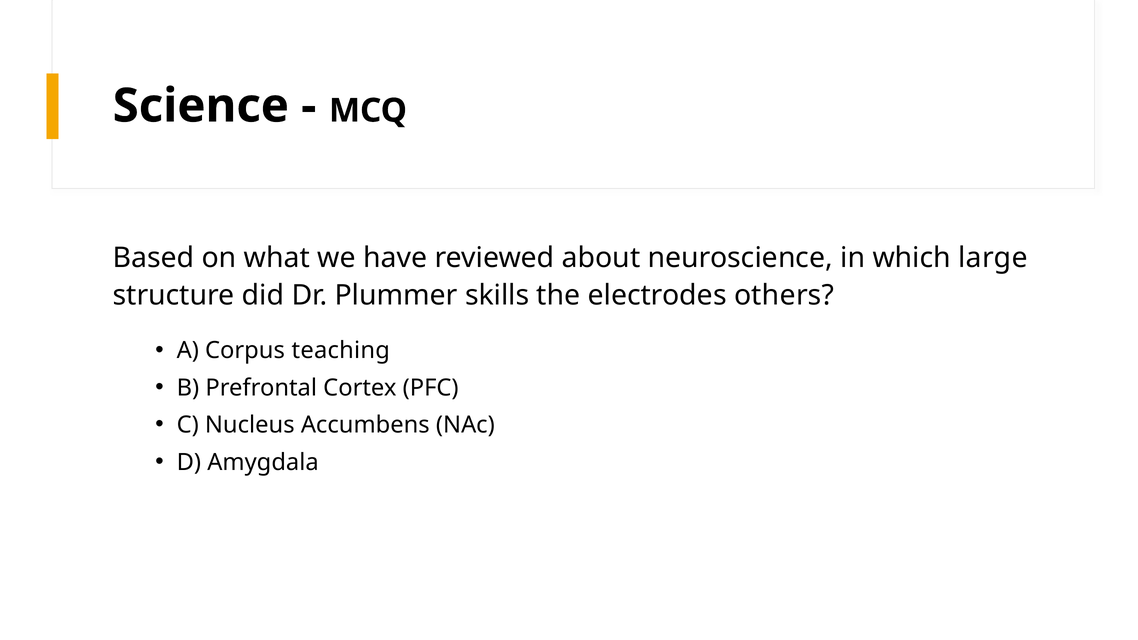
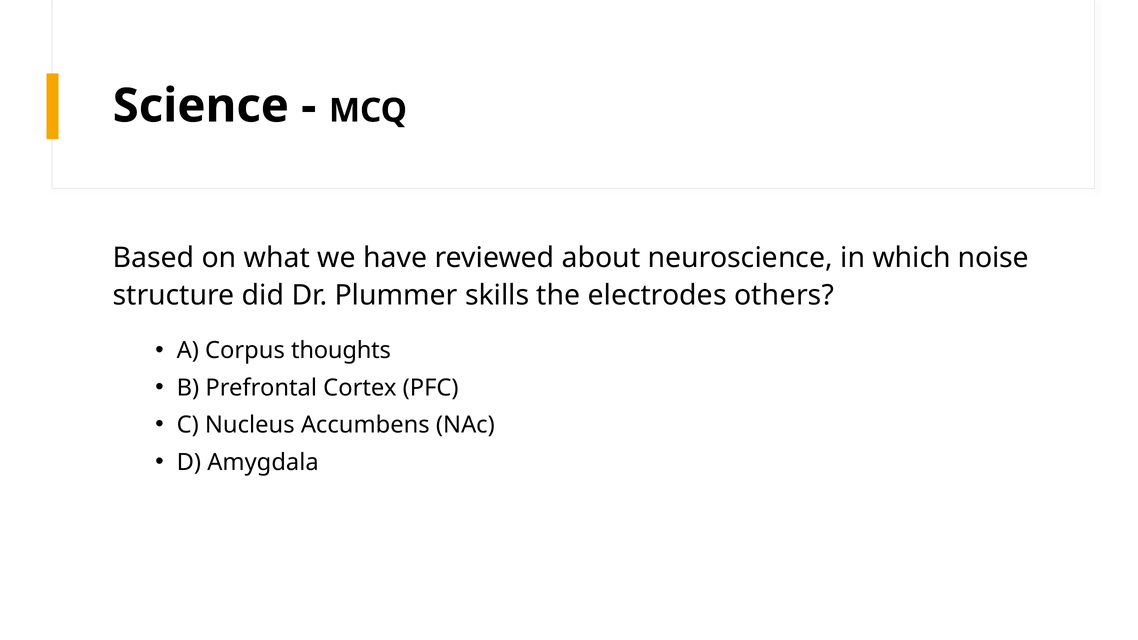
large: large -> noise
teaching: teaching -> thoughts
